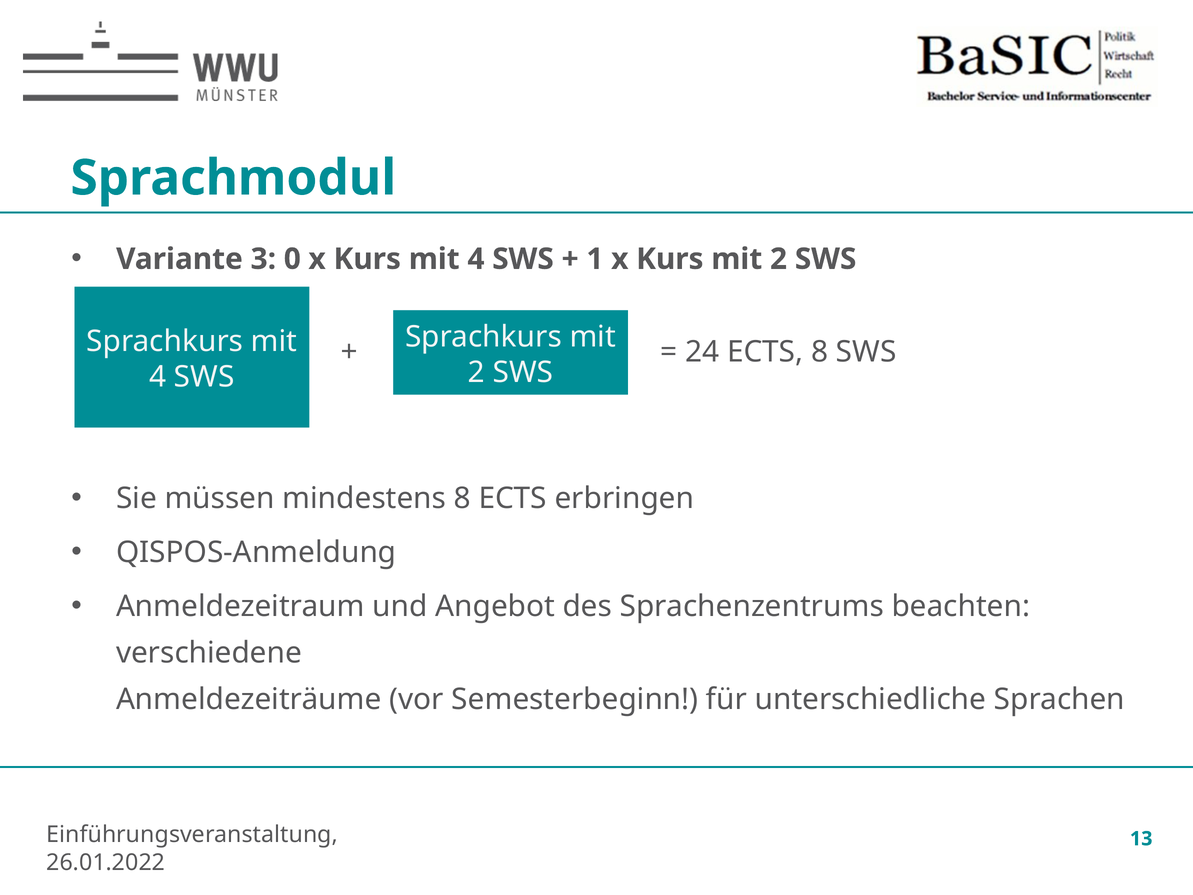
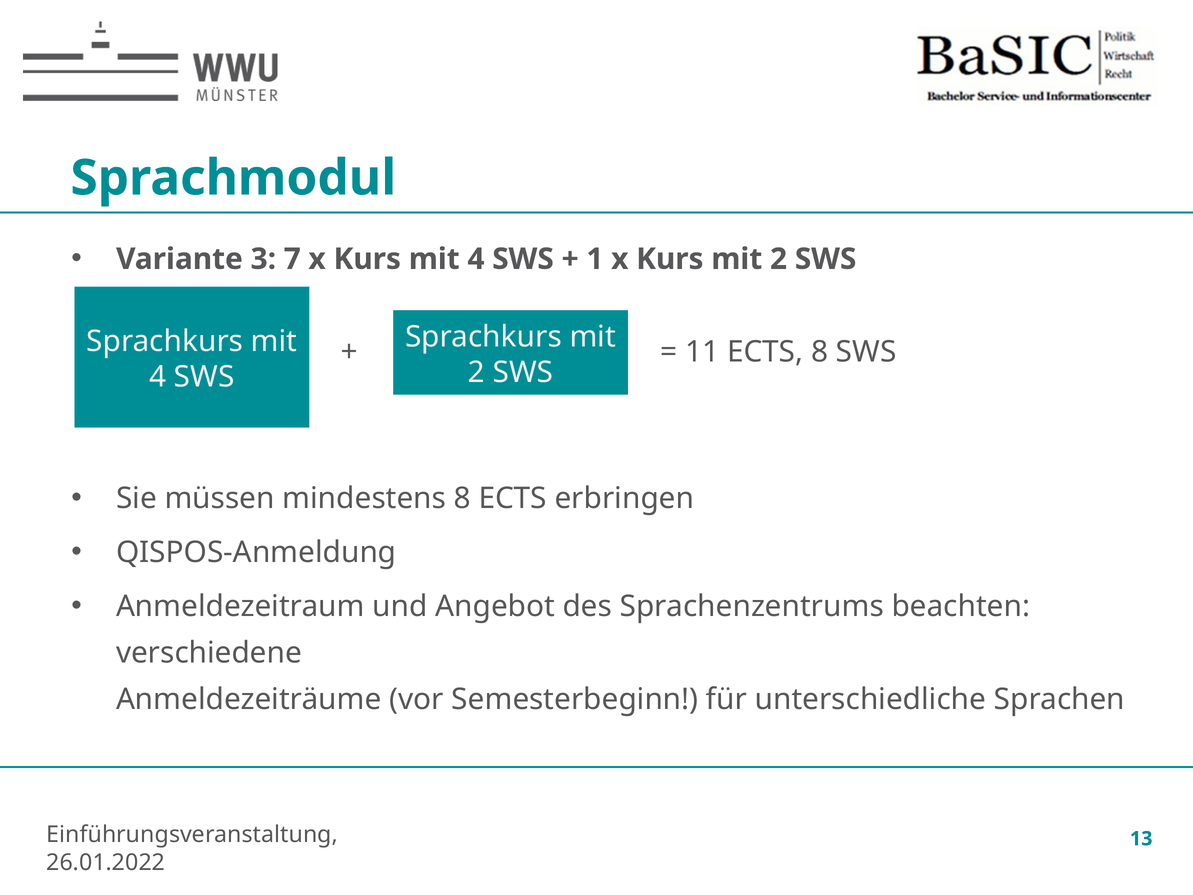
0: 0 -> 7
24: 24 -> 11
